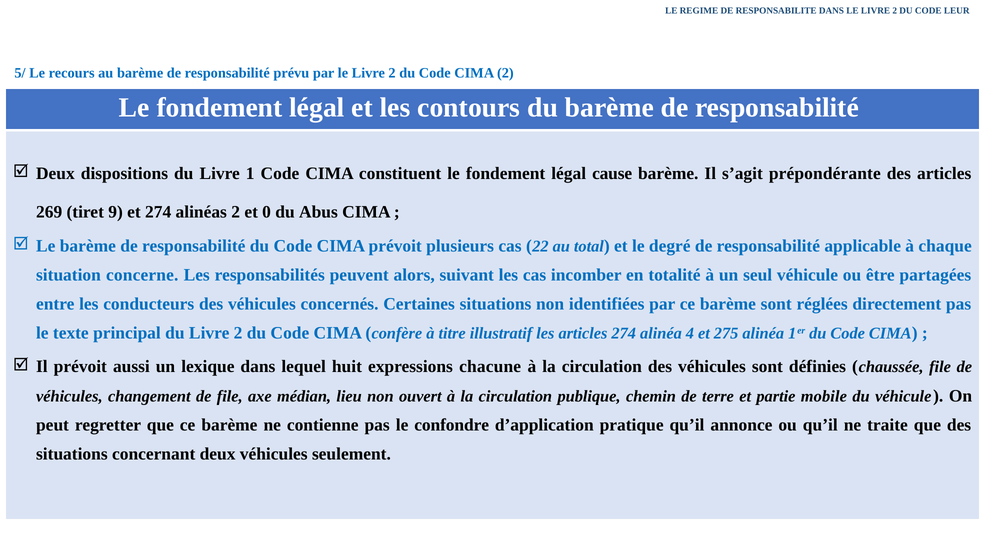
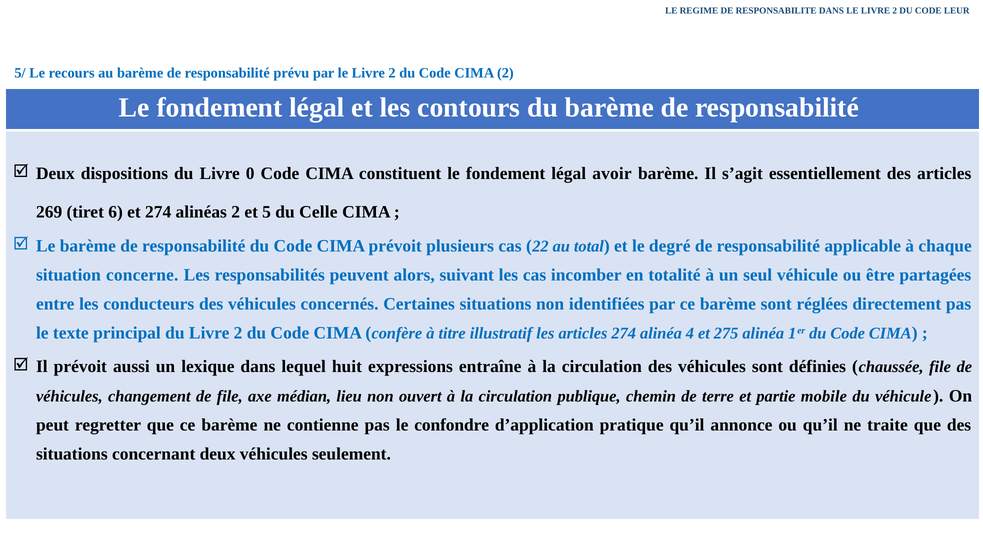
1: 1 -> 0
cause: cause -> avoir
prépondérante: prépondérante -> essentiellement
9: 9 -> 6
0: 0 -> 5
Abus: Abus -> Celle
chacune: chacune -> entraîne
